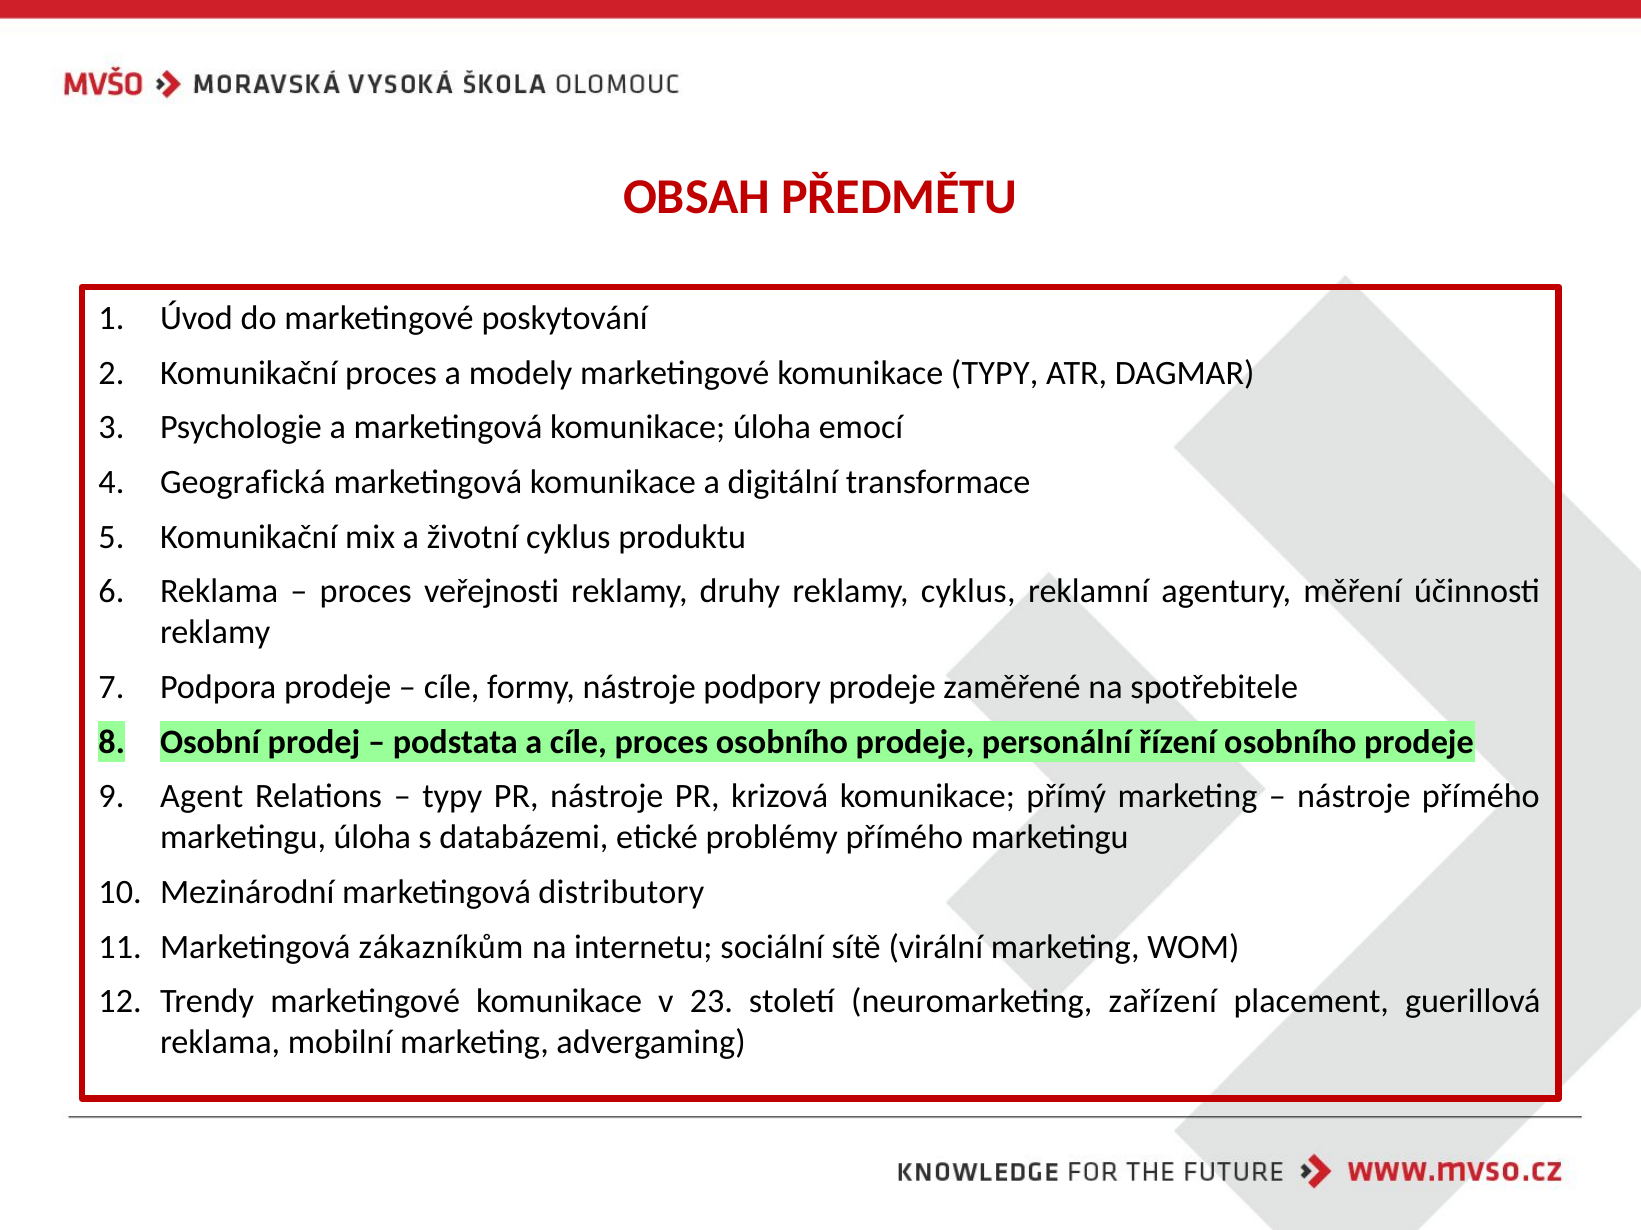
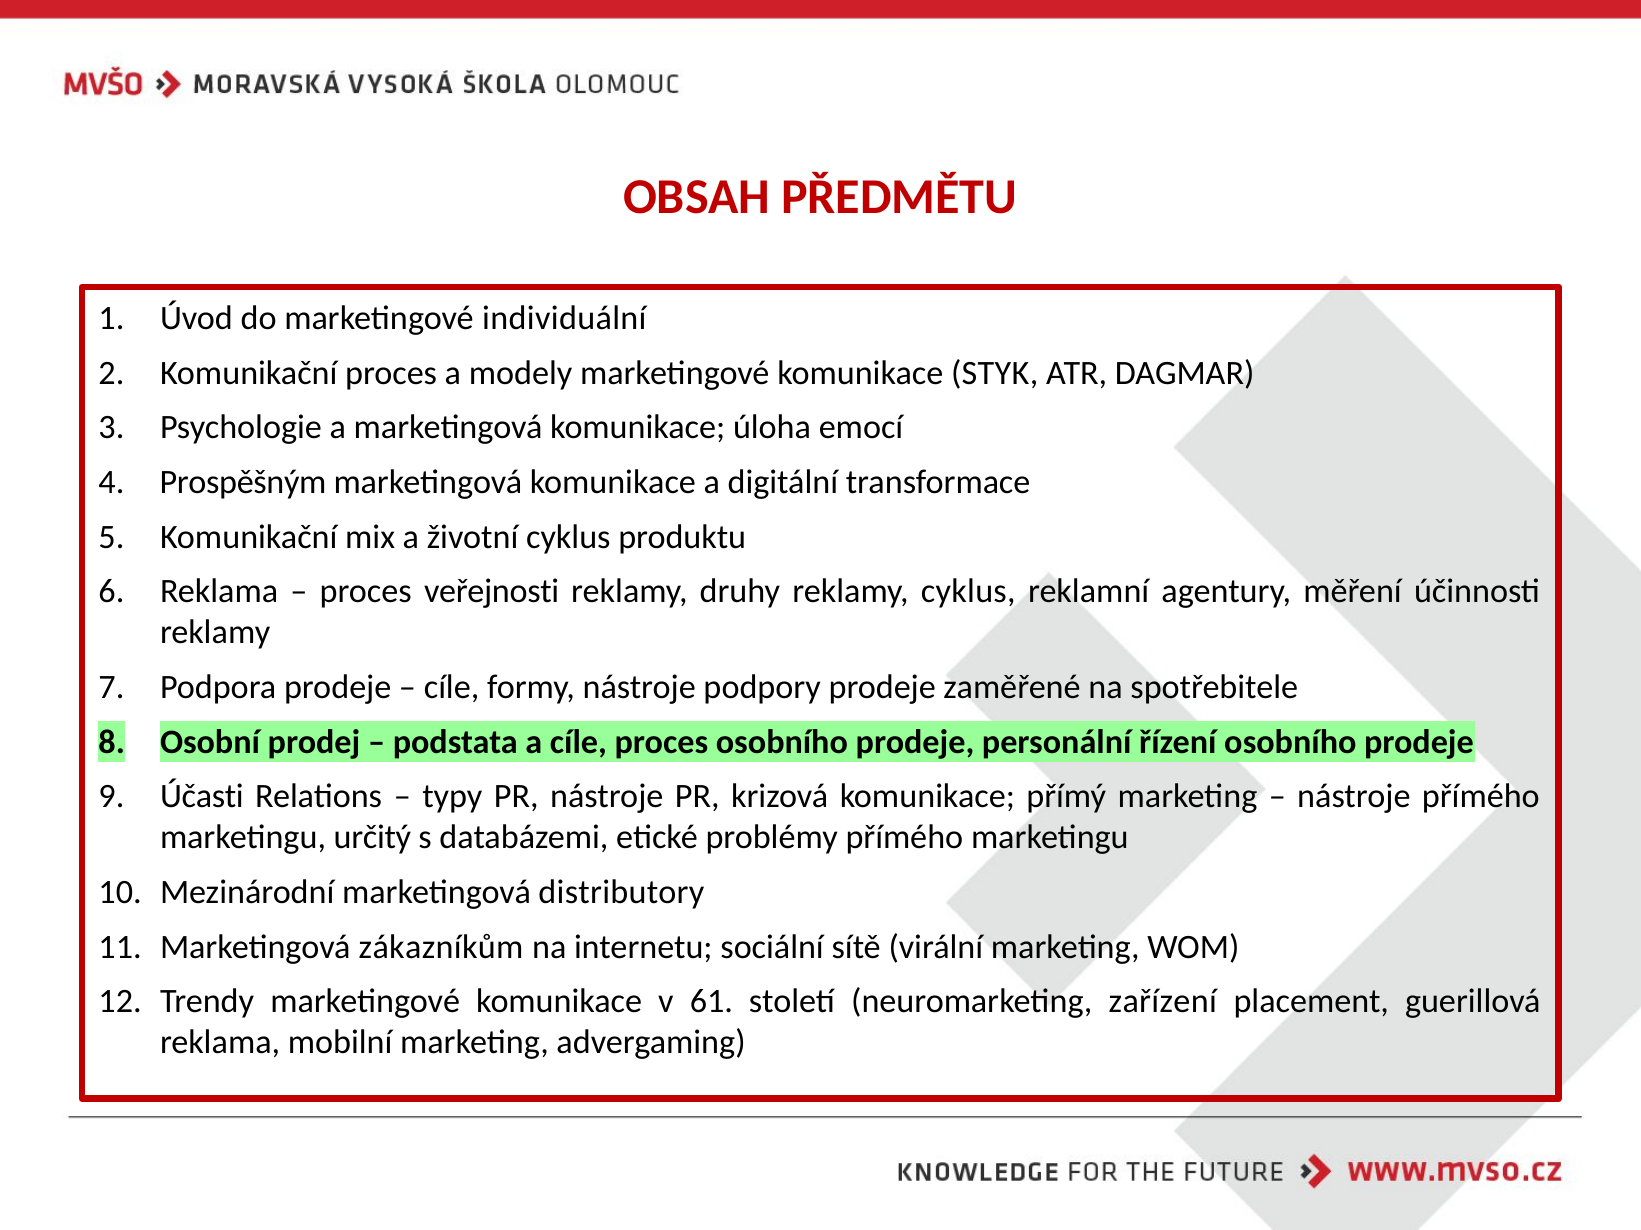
poskytování: poskytování -> individuální
komunikace TYPY: TYPY -> STYK
Geografická: Geografická -> Prospěšným
Agent: Agent -> Účasti
marketingu úloha: úloha -> určitý
23: 23 -> 61
